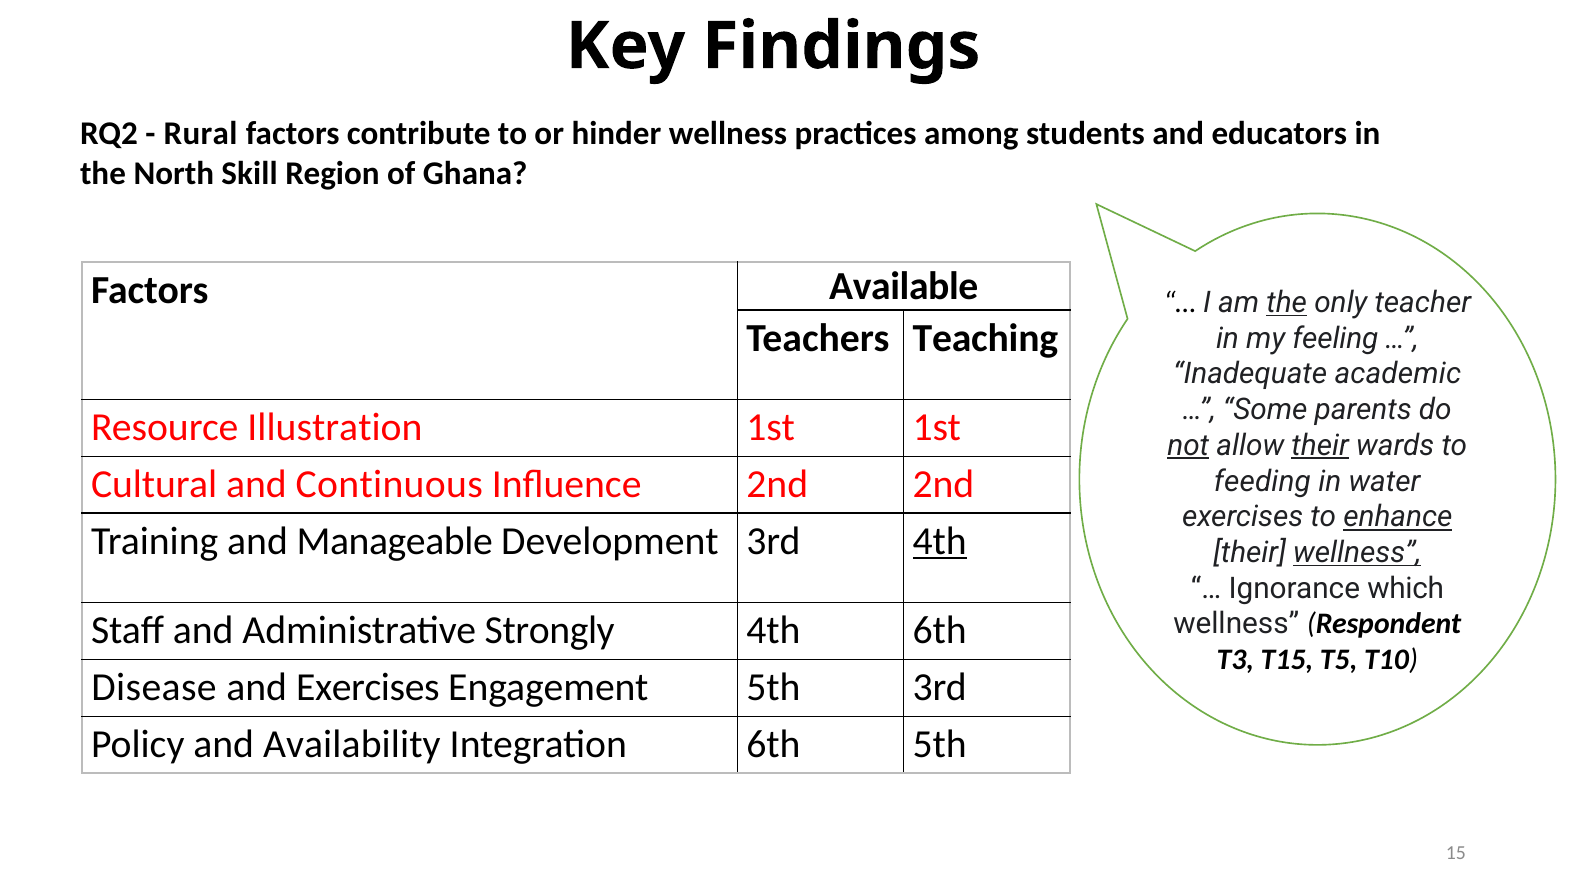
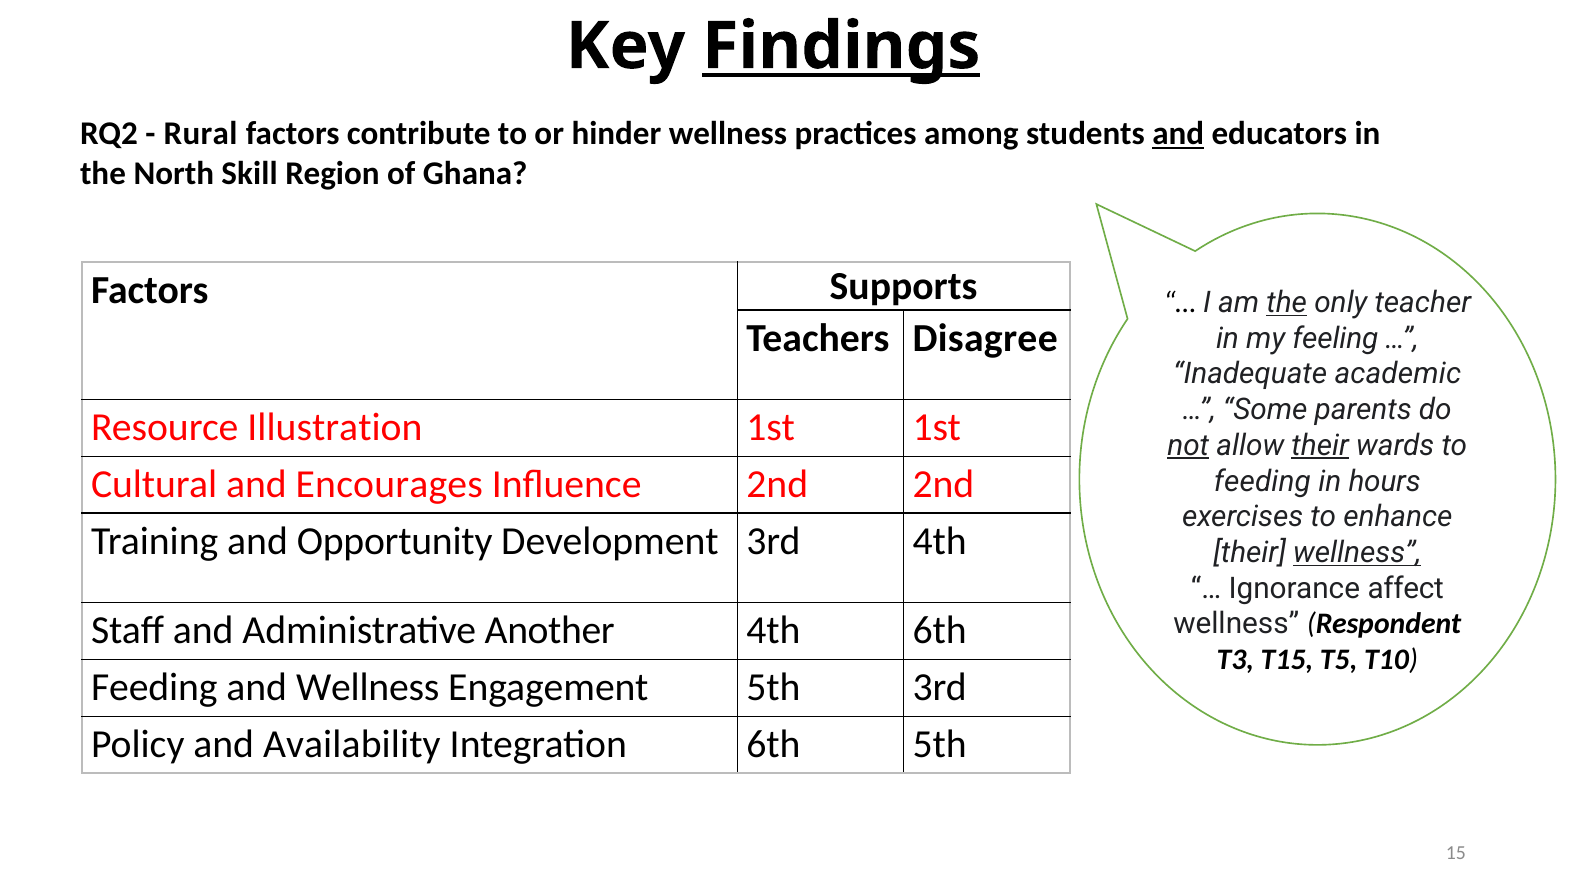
Findings underline: none -> present
and at (1178, 134) underline: none -> present
Available: Available -> Supports
Teaching: Teaching -> Disagree
Continuous: Continuous -> Encourages
water: water -> hours
enhance underline: present -> none
Manageable: Manageable -> Opportunity
4th at (940, 541) underline: present -> none
which: which -> affect
Strongly: Strongly -> Another
Disease at (154, 687): Disease -> Feeding
and Exercises: Exercises -> Wellness
